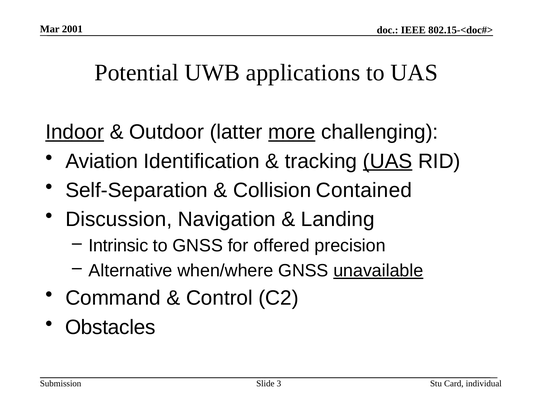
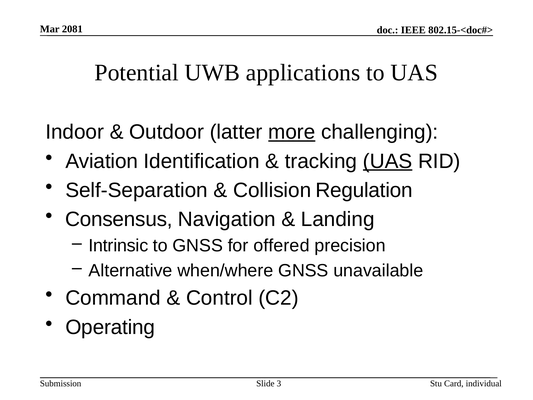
2001: 2001 -> 2081
Indoor underline: present -> none
Contained: Contained -> Regulation
Discussion: Discussion -> Consensus
unavailable underline: present -> none
Obstacles: Obstacles -> Operating
